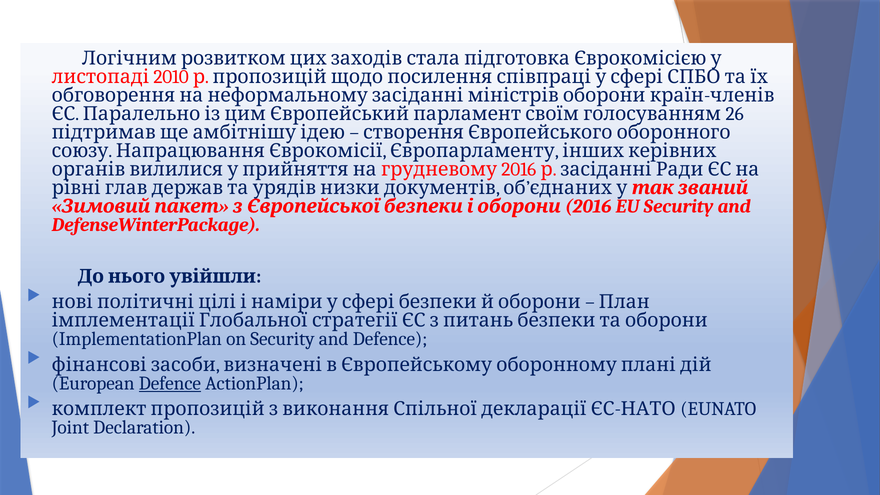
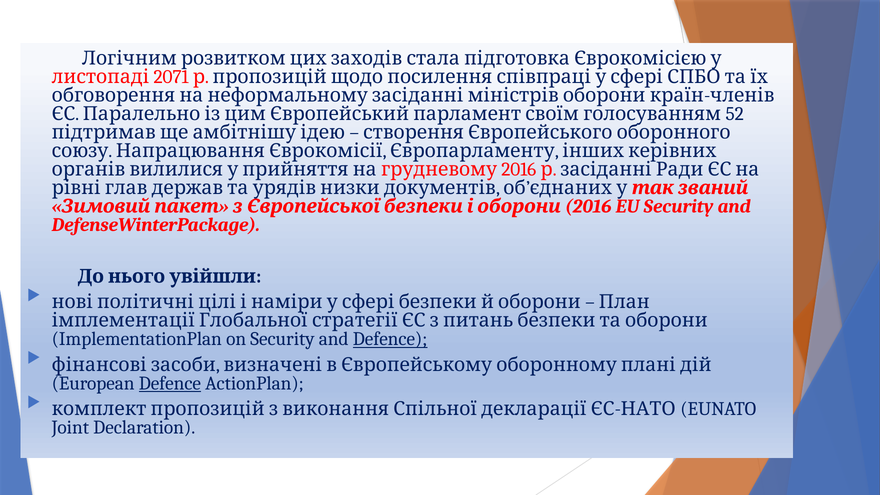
2010: 2010 -> 2071
26: 26 -> 52
Defence at (390, 339) underline: none -> present
